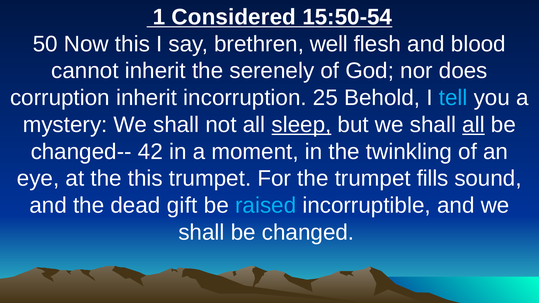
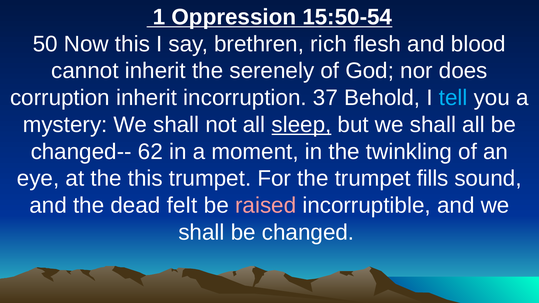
Considered: Considered -> Oppression
well: well -> rich
25: 25 -> 37
all at (473, 125) underline: present -> none
42: 42 -> 62
gift: gift -> felt
raised colour: light blue -> pink
